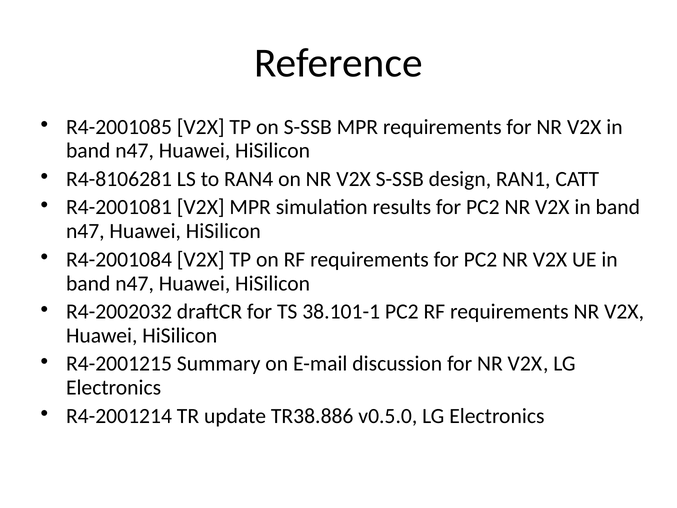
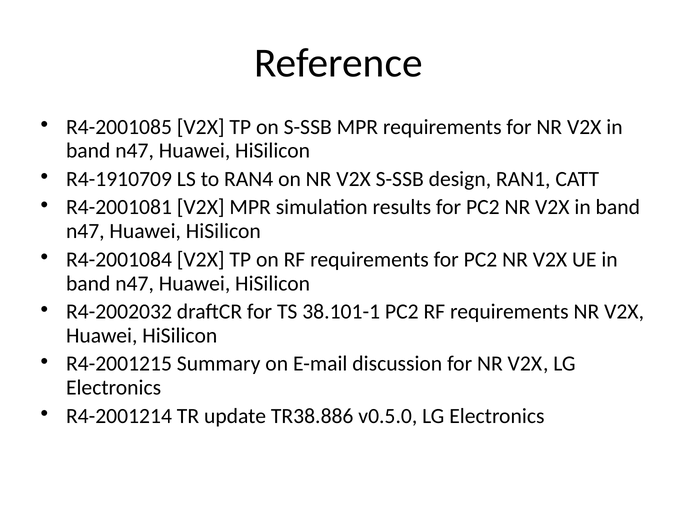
R4-8106281: R4-8106281 -> R4-1910709
